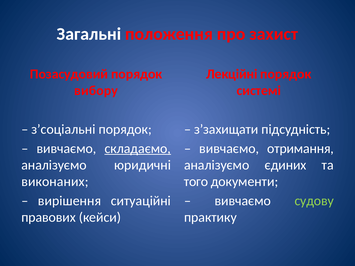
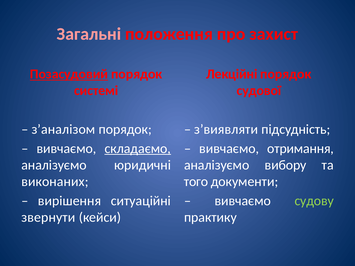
Загальні colour: white -> pink
Позасудовий underline: none -> present
вибору: вибору -> системі
системі: системі -> судової
з’соціальні: з’соціальні -> з’аналізом
з’захищати: з’захищати -> з’виявляти
єдиних: єдиних -> вибору
правових: правових -> звернути
